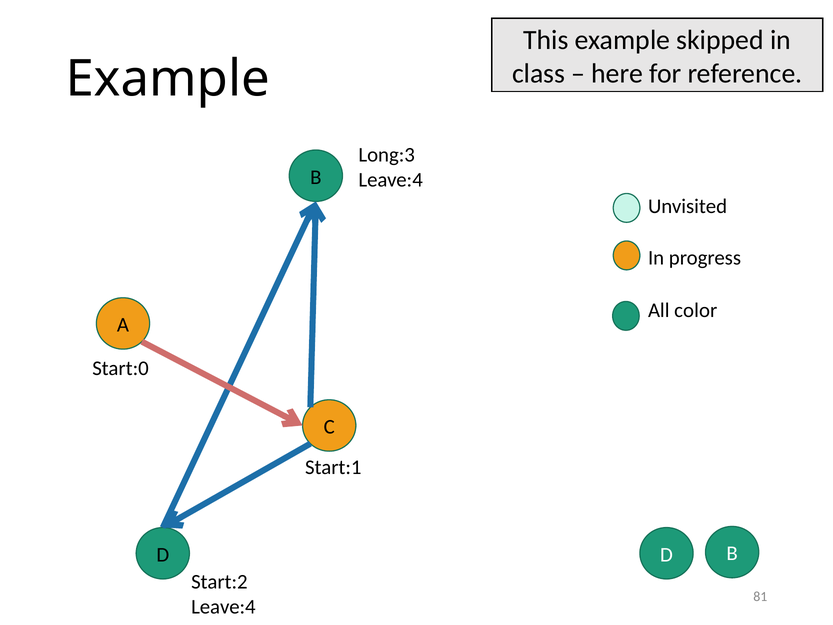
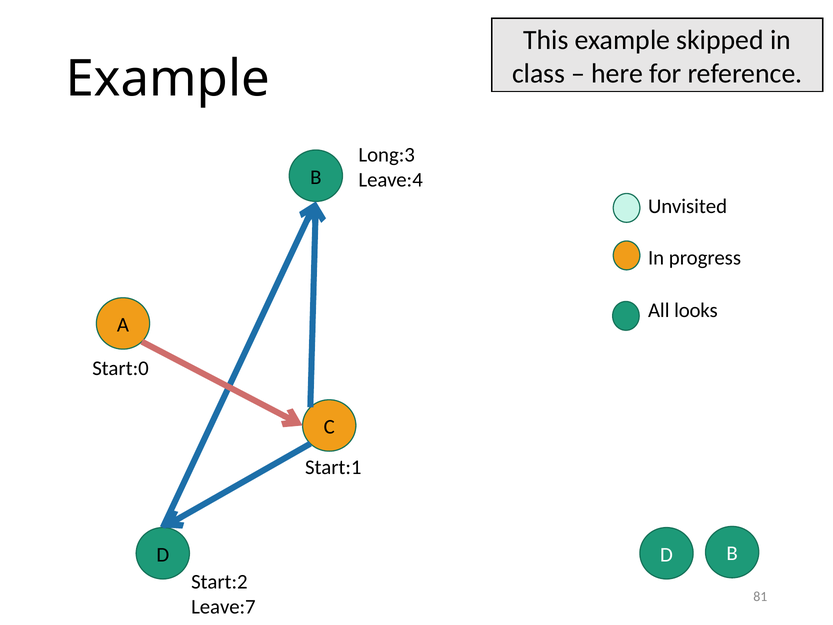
color: color -> looks
Leave:4 at (223, 607): Leave:4 -> Leave:7
